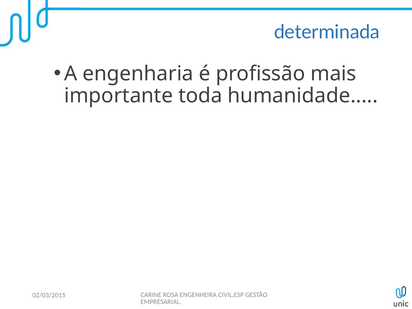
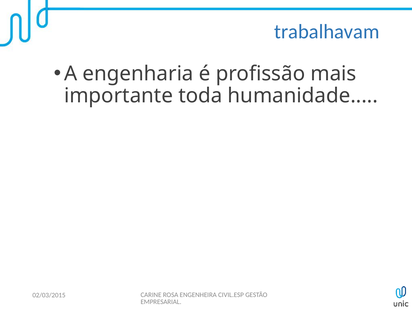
determinada: determinada -> trabalhavam
